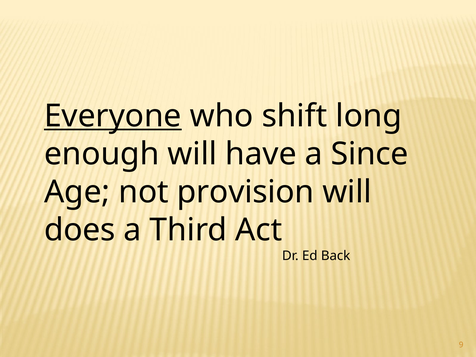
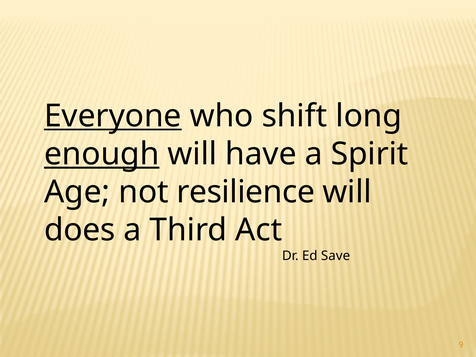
enough underline: none -> present
Since: Since -> Spirit
provision: provision -> resilience
Back: Back -> Save
